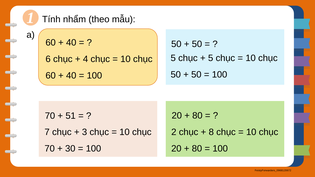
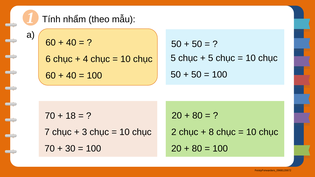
51: 51 -> 18
